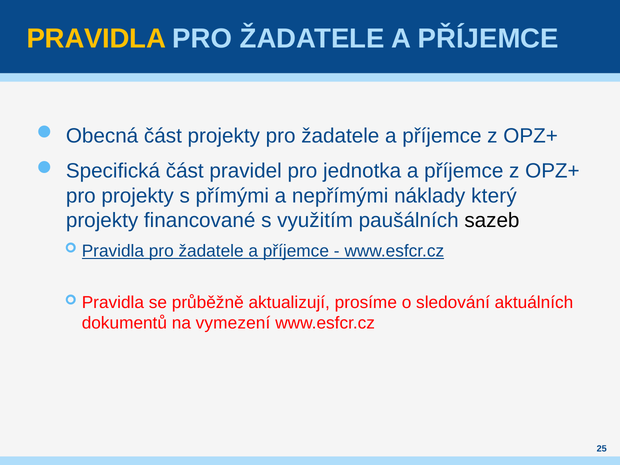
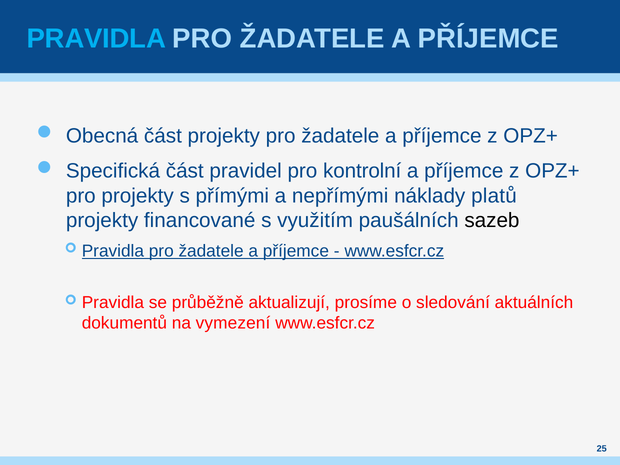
PRAVIDLA at (96, 39) colour: yellow -> light blue
jednotka: jednotka -> kontrolní
který: který -> platů
